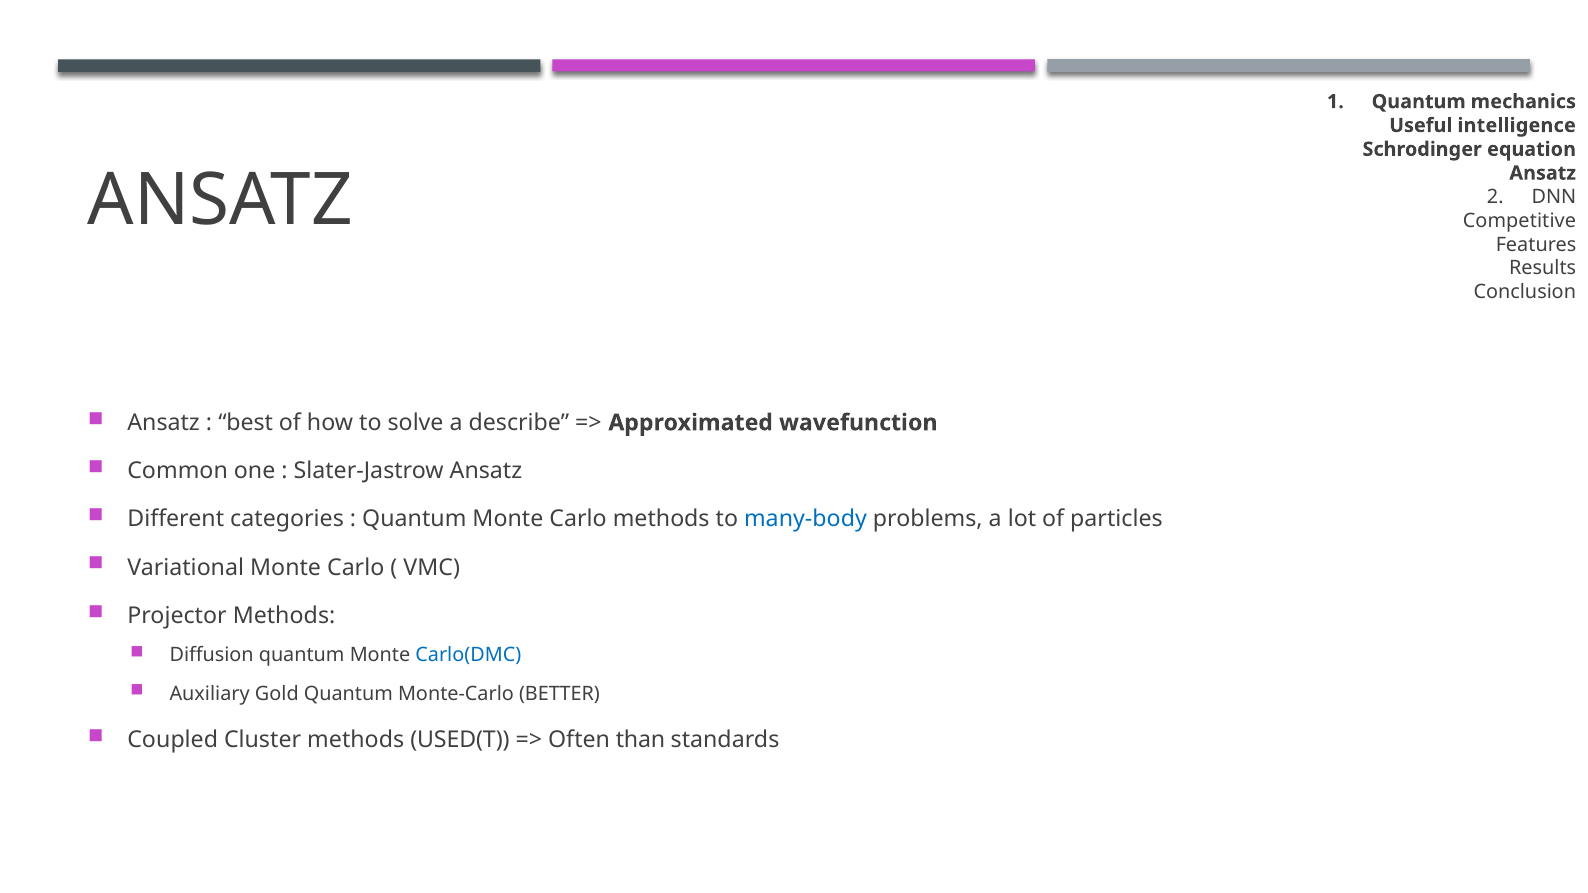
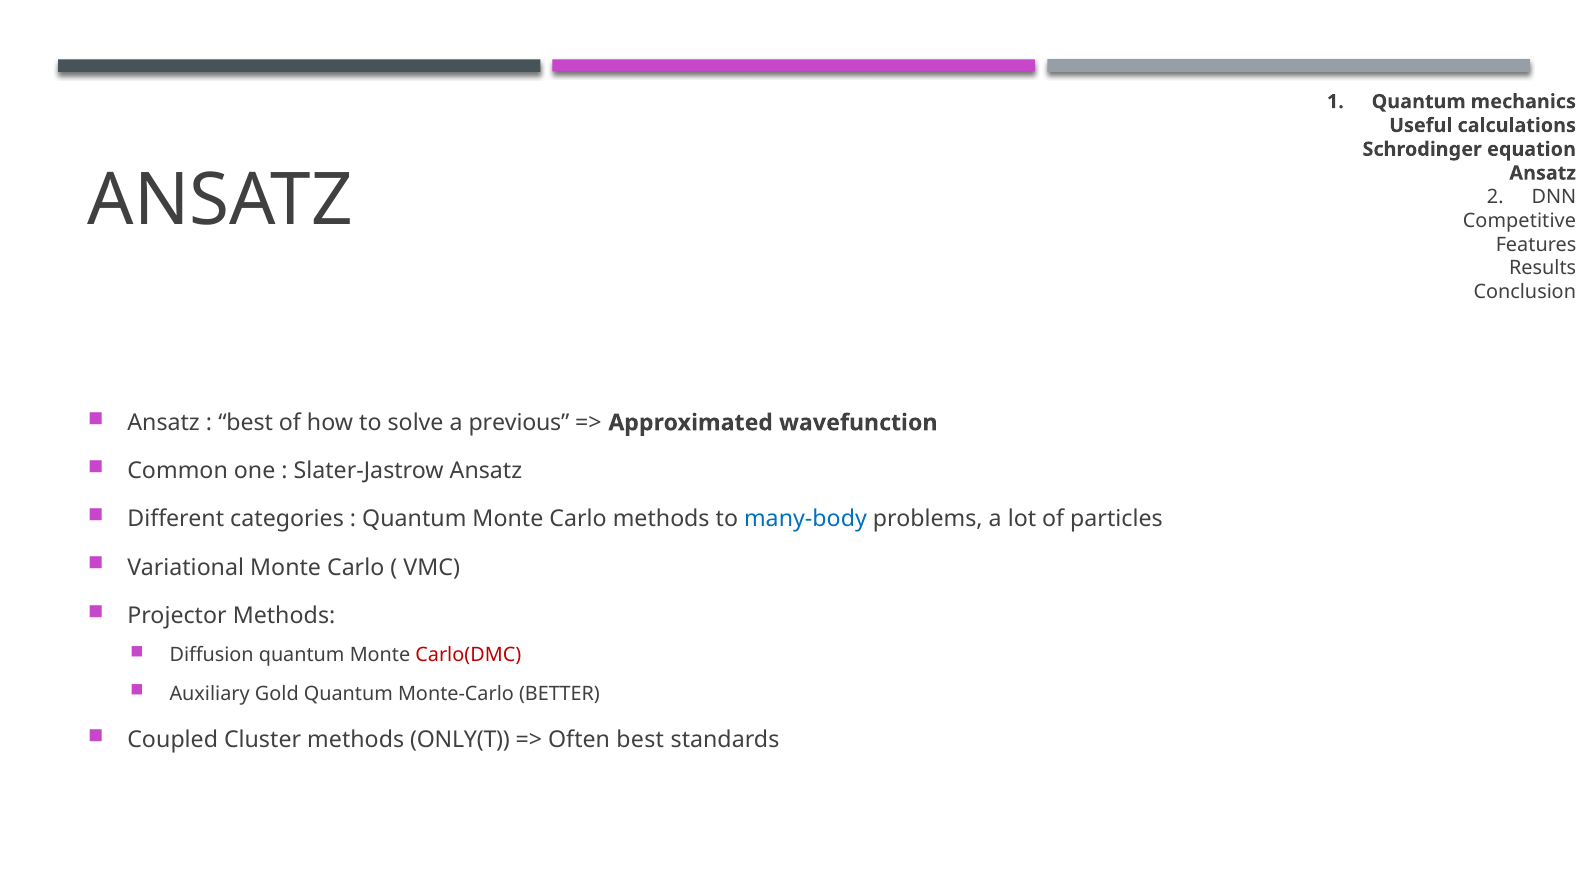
intelligence: intelligence -> calculations
describe: describe -> previous
Carlo(DMC colour: blue -> red
USED(T: USED(T -> ONLY(T
Often than: than -> best
